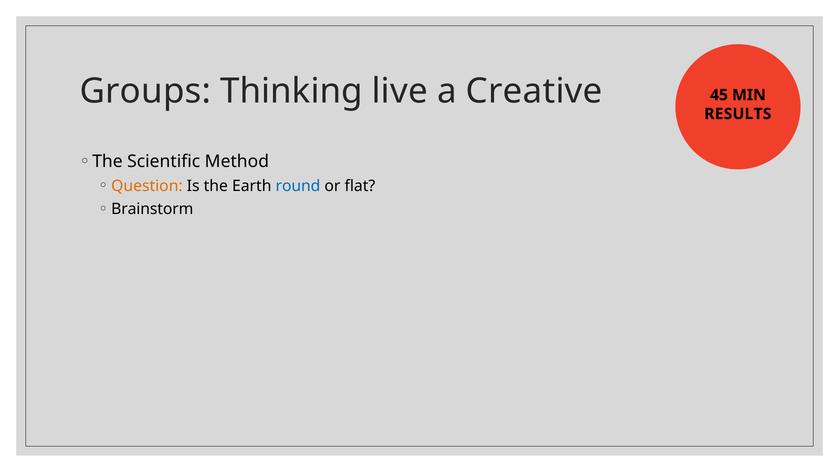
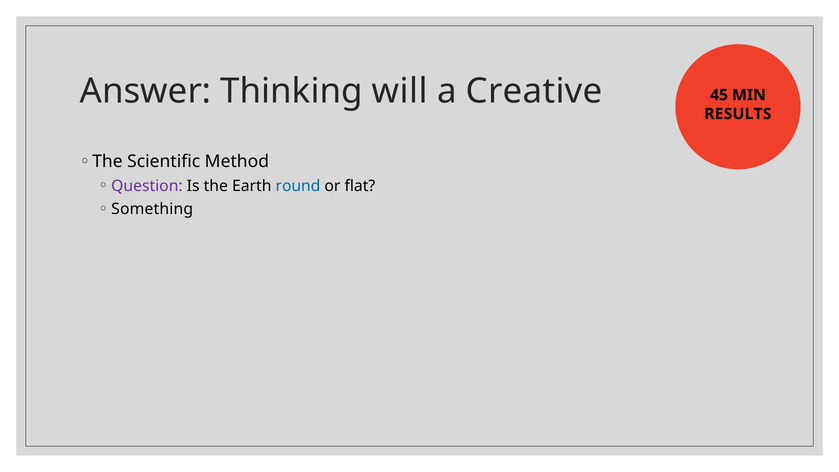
Groups: Groups -> Answer
live: live -> will
Question colour: orange -> purple
Brainstorm: Brainstorm -> Something
